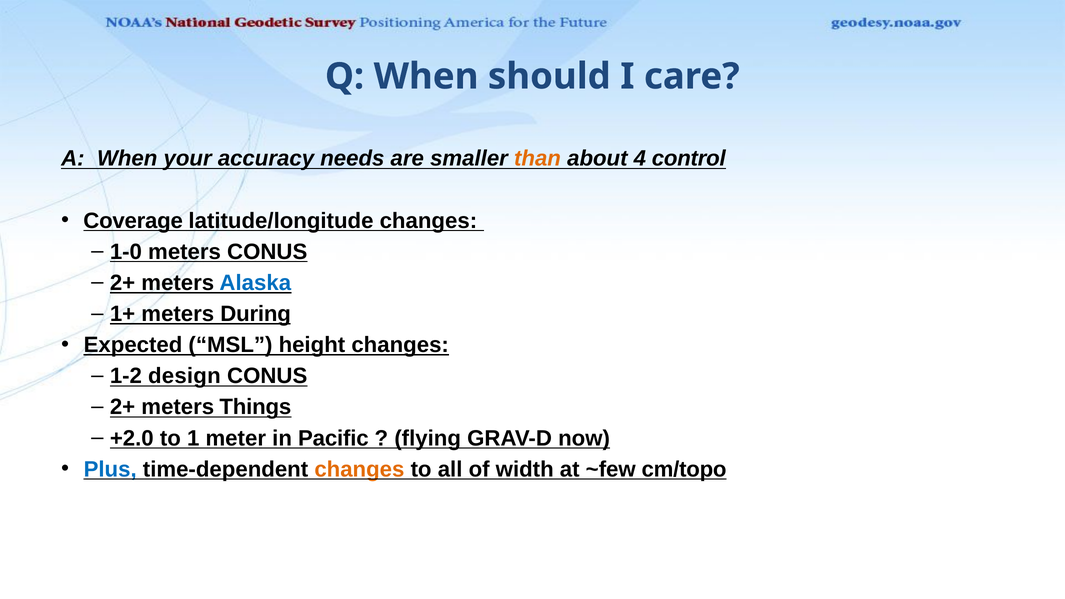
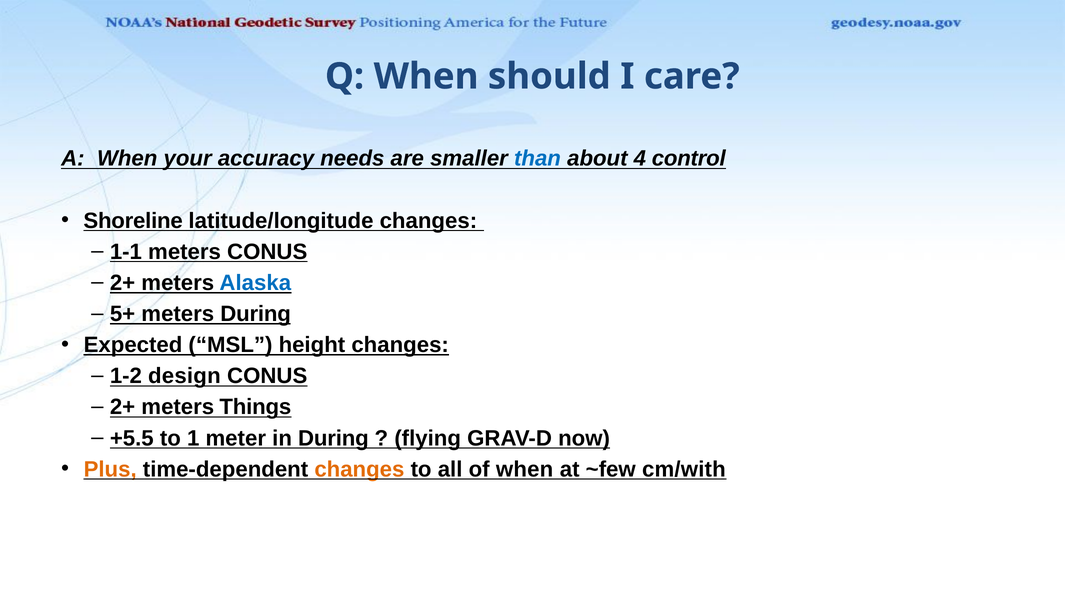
than colour: orange -> blue
Coverage: Coverage -> Shoreline
1-0: 1-0 -> 1-1
1+: 1+ -> 5+
+2.0: +2.0 -> +5.5
in Pacific: Pacific -> During
Plus colour: blue -> orange
of width: width -> when
cm/topo: cm/topo -> cm/with
